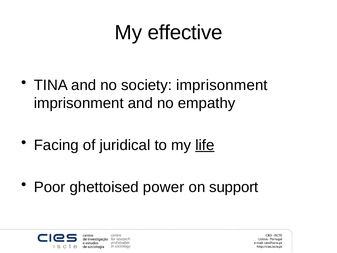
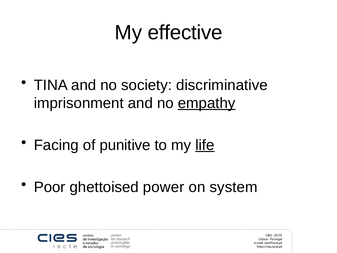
society imprisonment: imprisonment -> discriminative
empathy underline: none -> present
juridical: juridical -> punitive
support: support -> system
